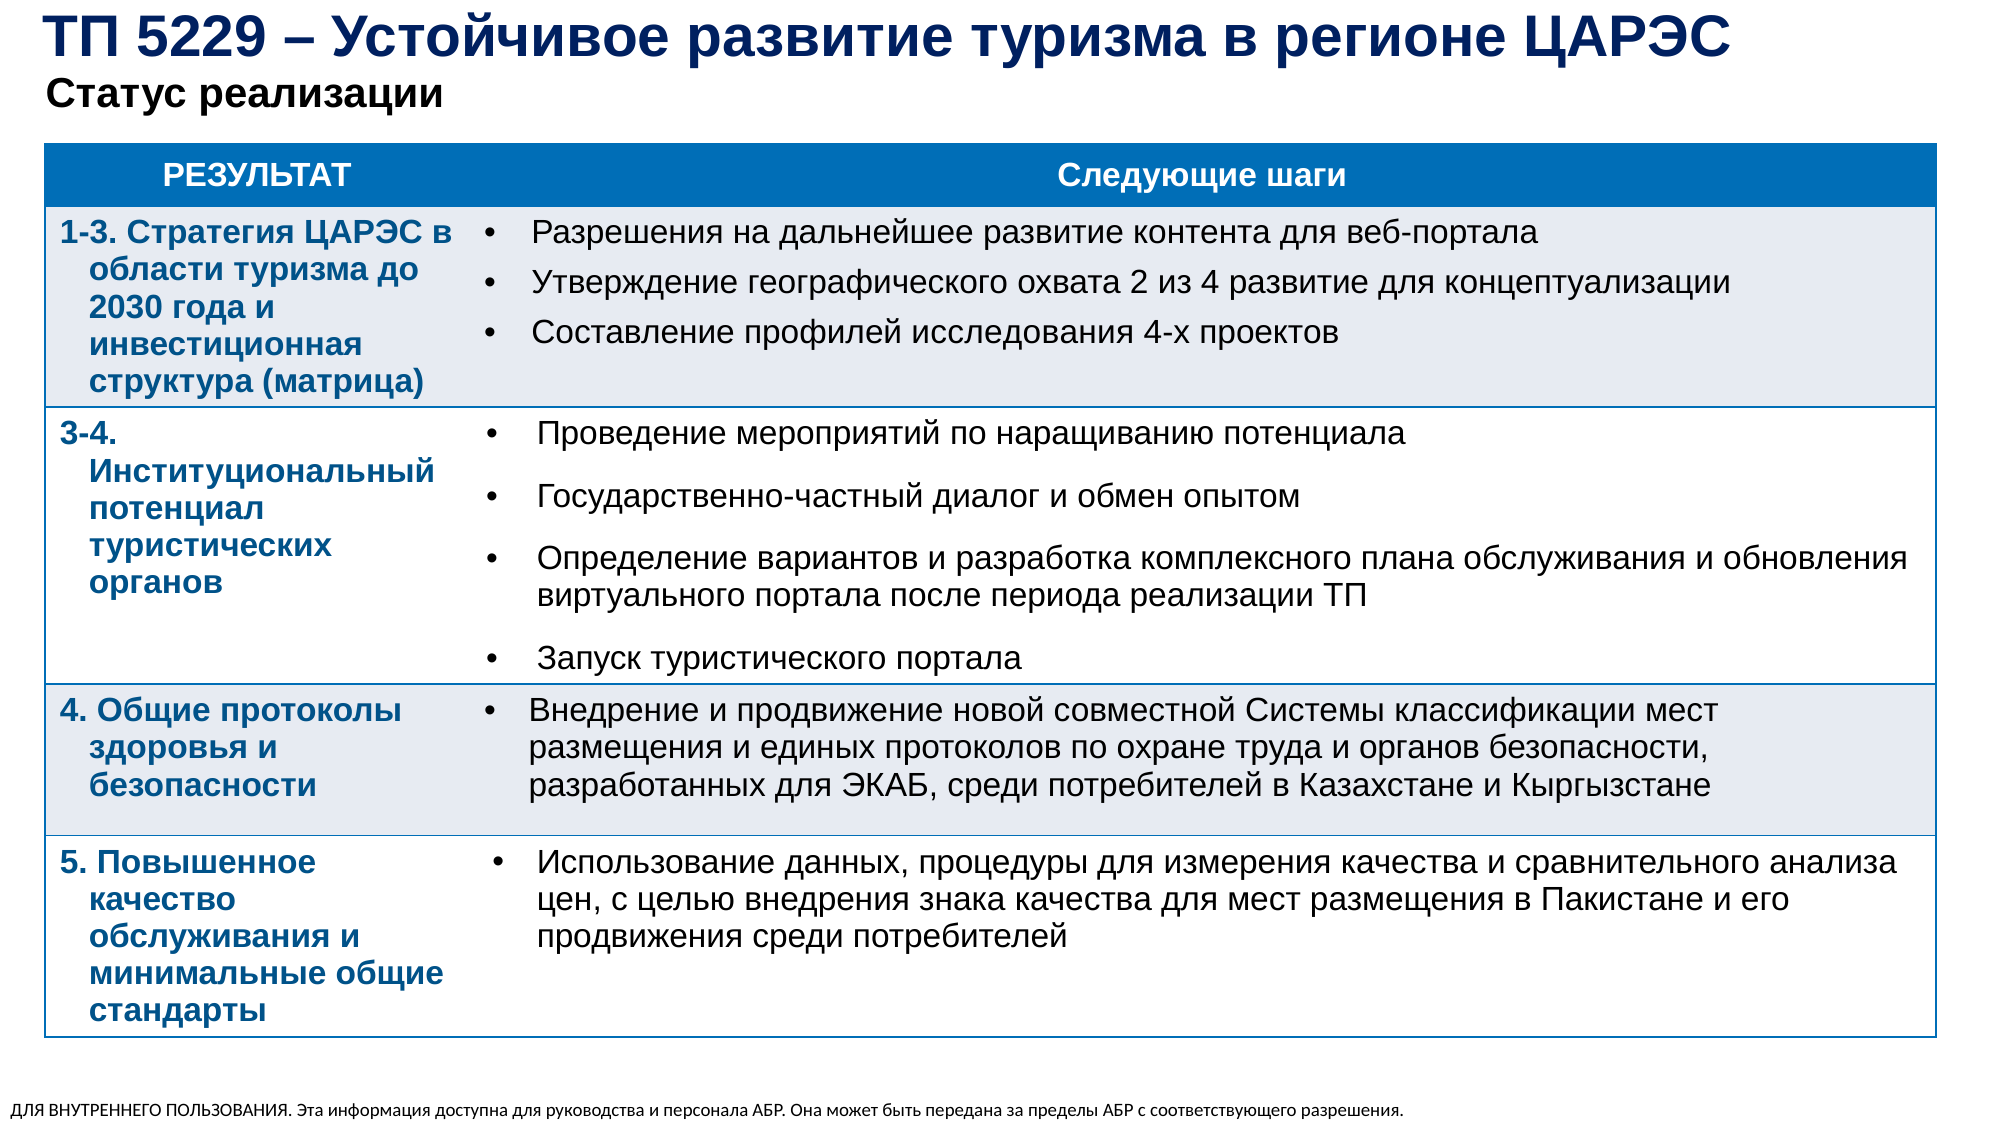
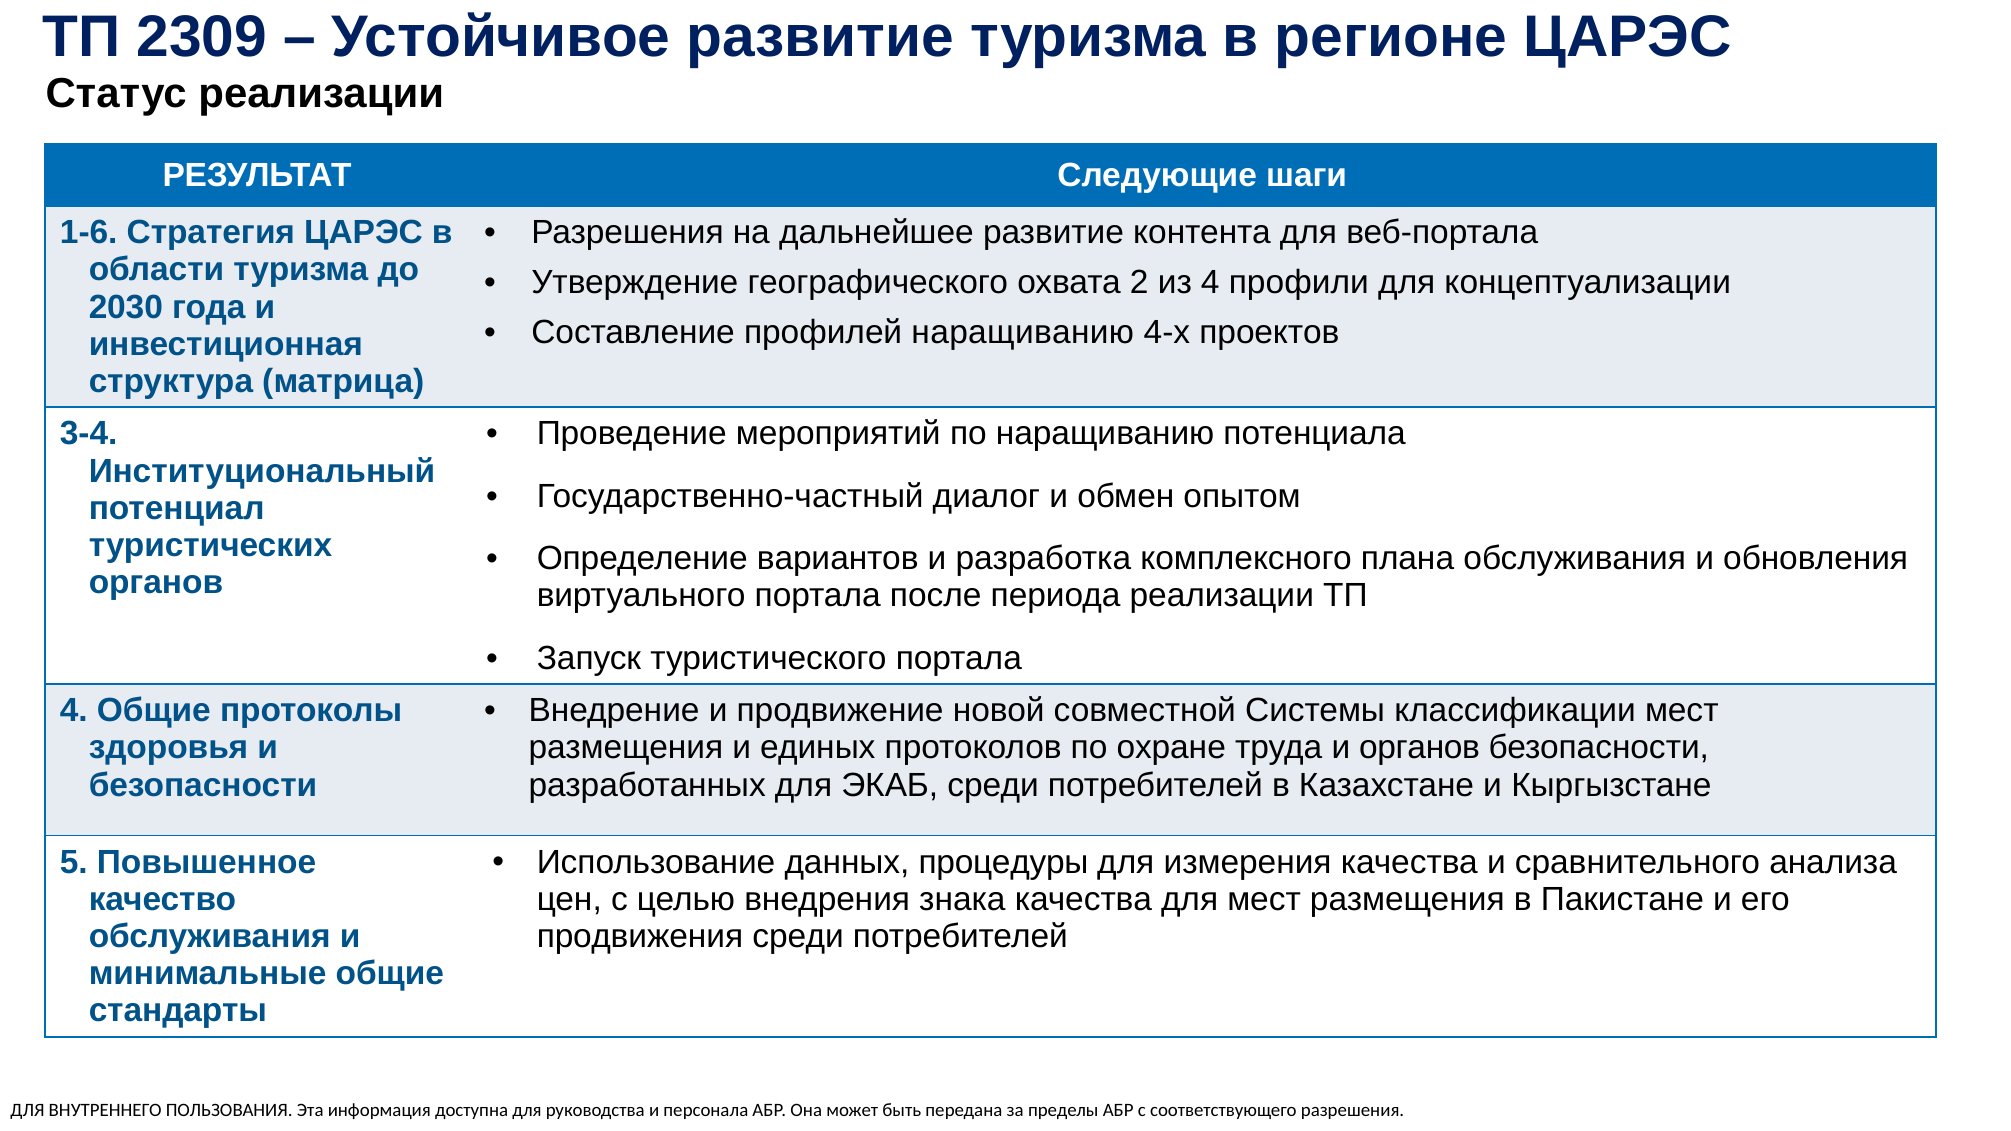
5229: 5229 -> 2309
1-3: 1-3 -> 1-6
4 развитие: развитие -> профили
профилей исследования: исследования -> наращиванию
